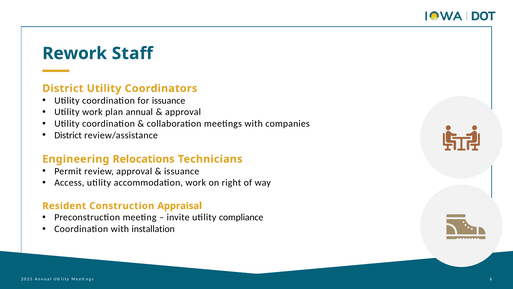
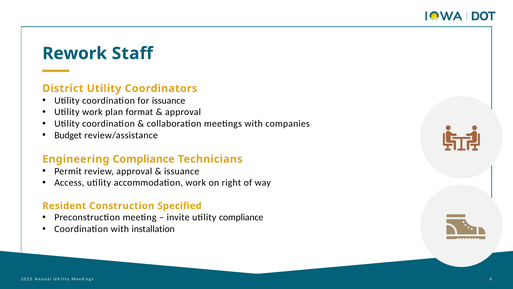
plan annual: annual -> format
District at (68, 135): District -> Budget
Engineering Relocations: Relocations -> Compliance
Appraisal: Appraisal -> Specified
